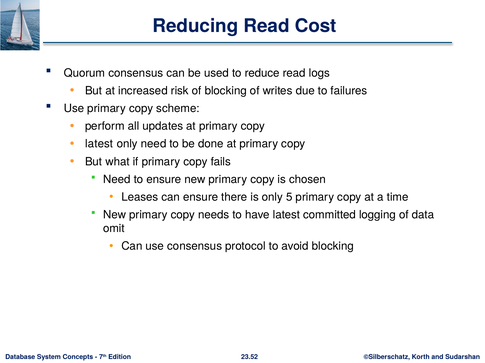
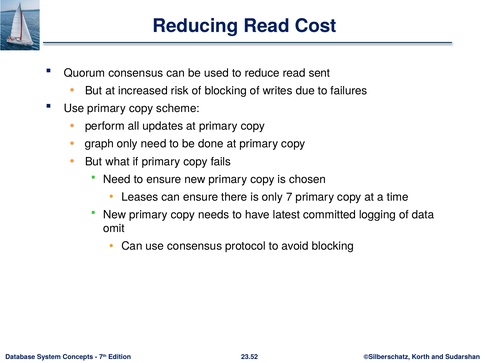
logs: logs -> sent
latest at (99, 144): latest -> graph
5: 5 -> 7
